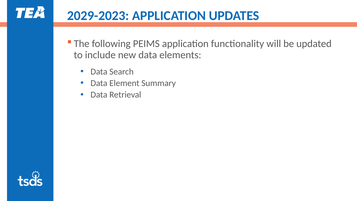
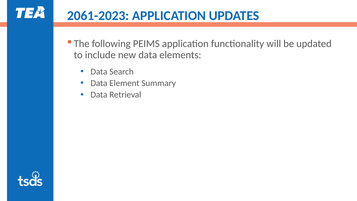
2029-2023: 2029-2023 -> 2061-2023
